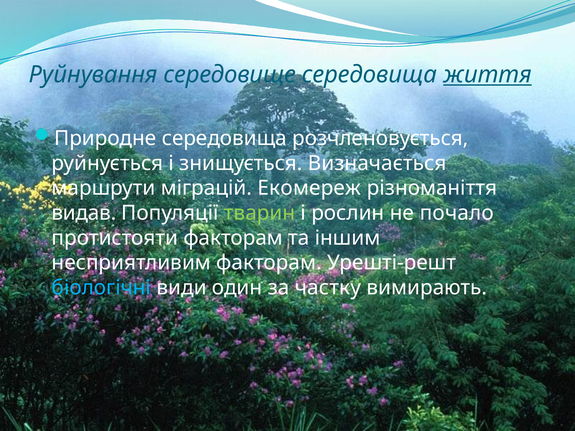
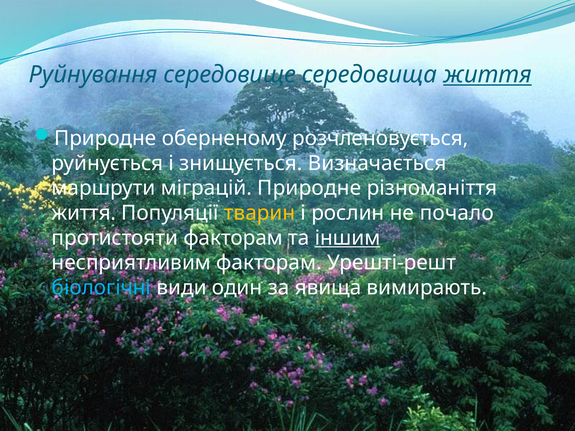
Природне середовища: середовища -> оберненому
міграцій Екомереж: Екомереж -> Природне
видав at (84, 213): видав -> життя
тварин colour: light green -> yellow
іншим underline: none -> present
частку: частку -> явища
